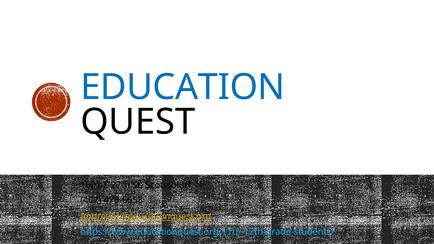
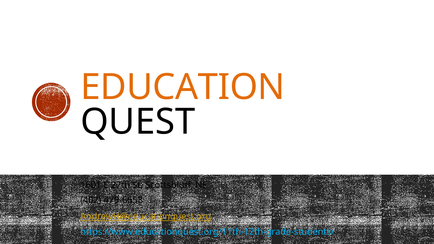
EDUCATION colour: blue -> orange
